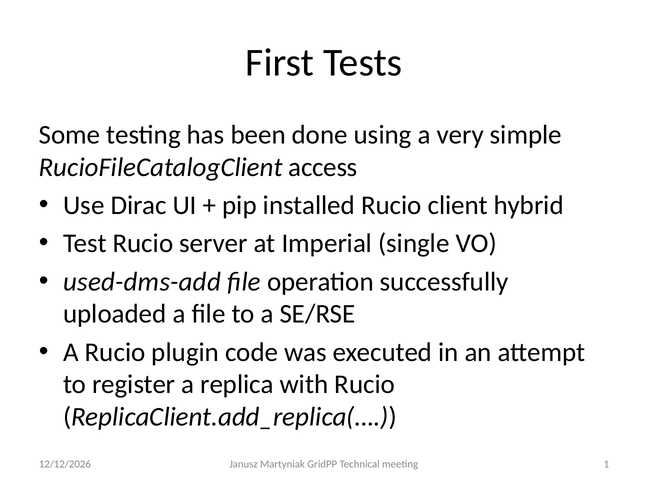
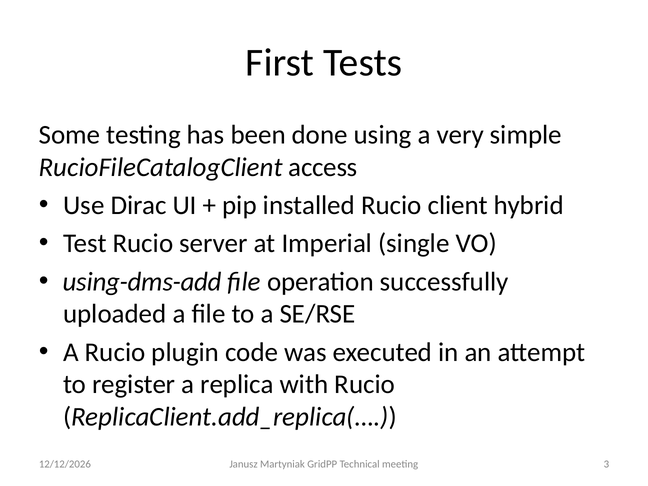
used-dms-add: used-dms-add -> using-dms-add
1: 1 -> 3
